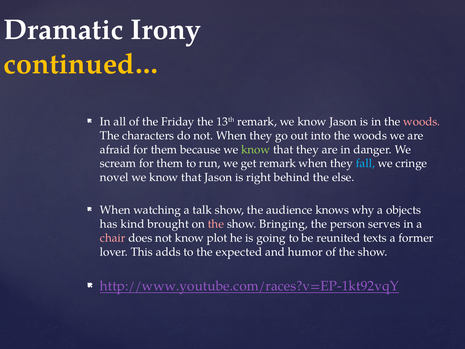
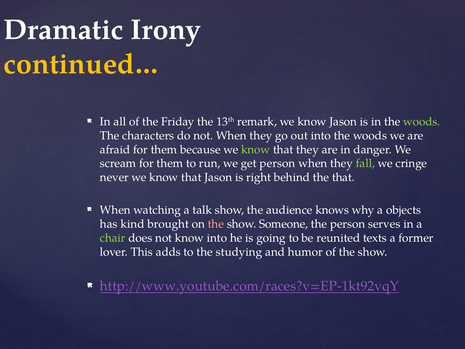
woods at (422, 122) colour: pink -> light green
get remark: remark -> person
fall colour: light blue -> light green
novel: novel -> never
the else: else -> that
Bringing: Bringing -> Someone
chair colour: pink -> light green
know plot: plot -> into
expected: expected -> studying
